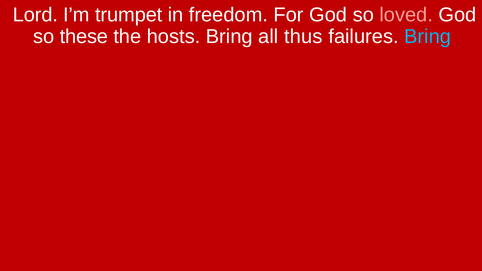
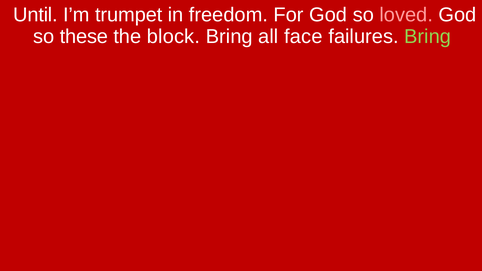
Lord: Lord -> Until
hosts: hosts -> block
thus: thus -> face
Bring at (428, 37) colour: light blue -> light green
